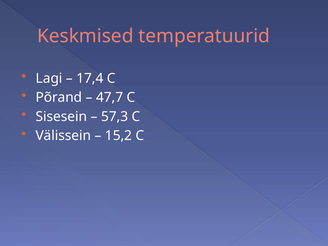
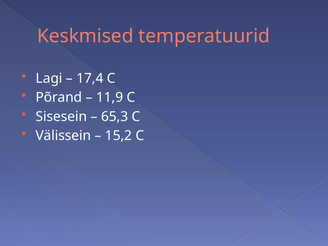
47,7: 47,7 -> 11,9
57,3: 57,3 -> 65,3
